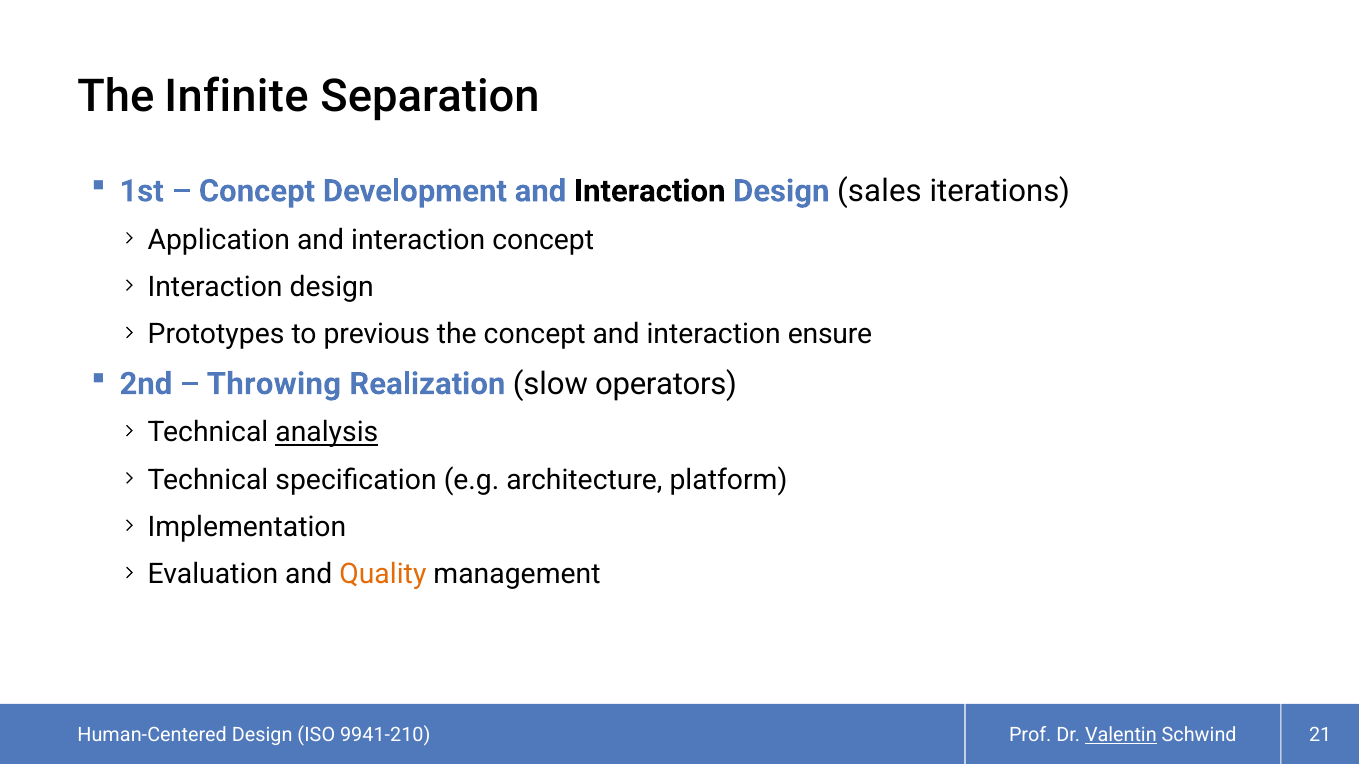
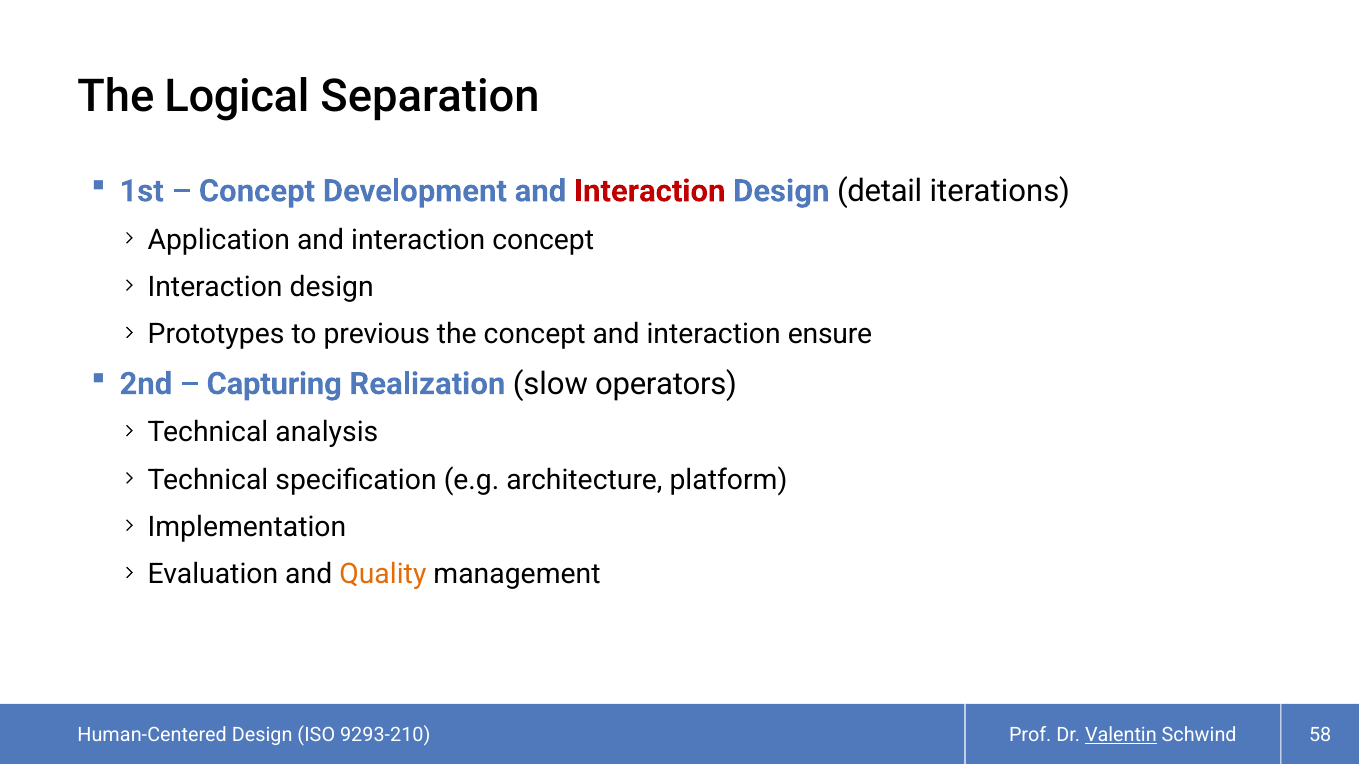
Infinite: Infinite -> Logical
Interaction at (650, 191) colour: black -> red
sales: sales -> detail
Throwing: Throwing -> Capturing
analysis underline: present -> none
9941-210: 9941-210 -> 9293-210
21: 21 -> 58
